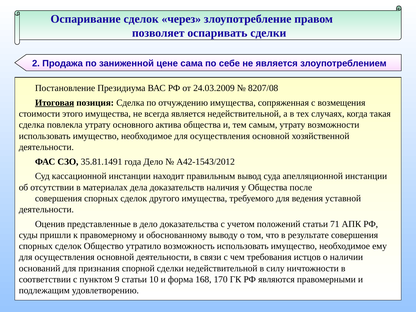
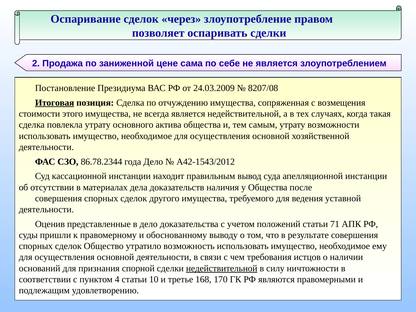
35.81.1491: 35.81.1491 -> 86.78.2344
недействительной at (222, 268) underline: none -> present
9: 9 -> 4
форма: форма -> третье
